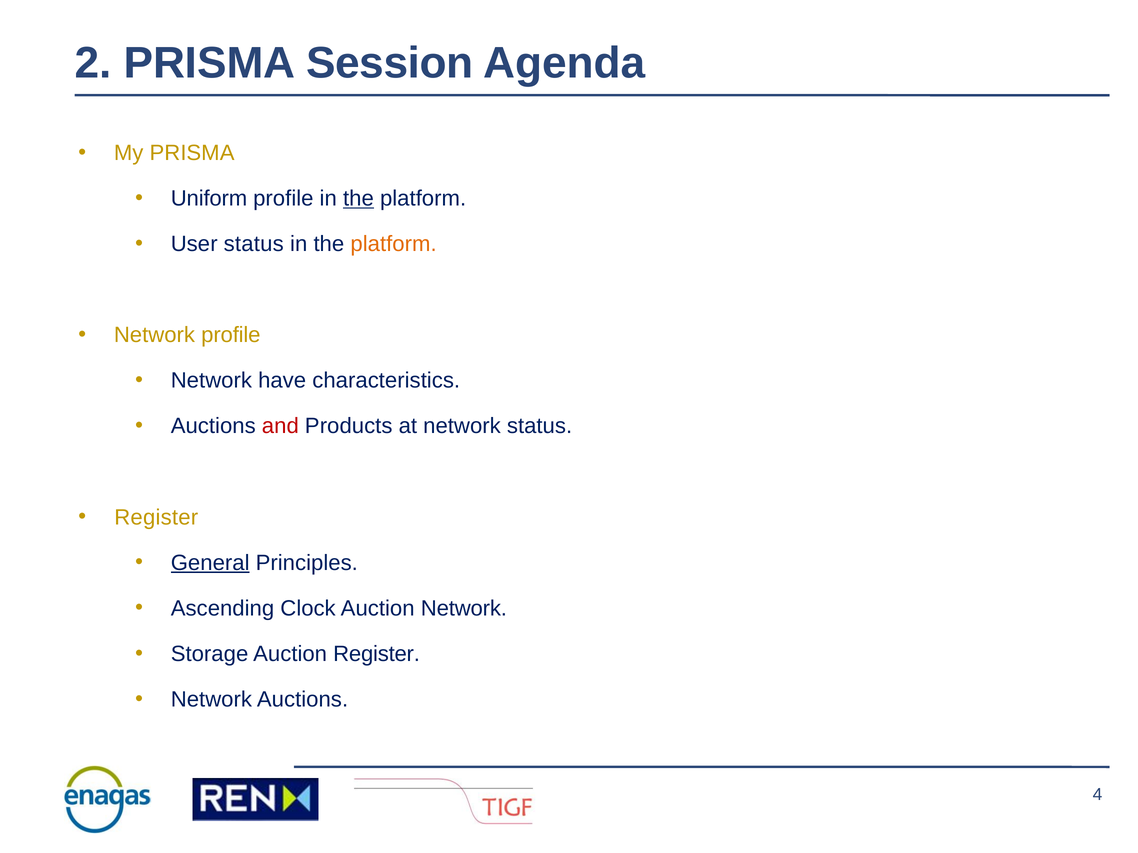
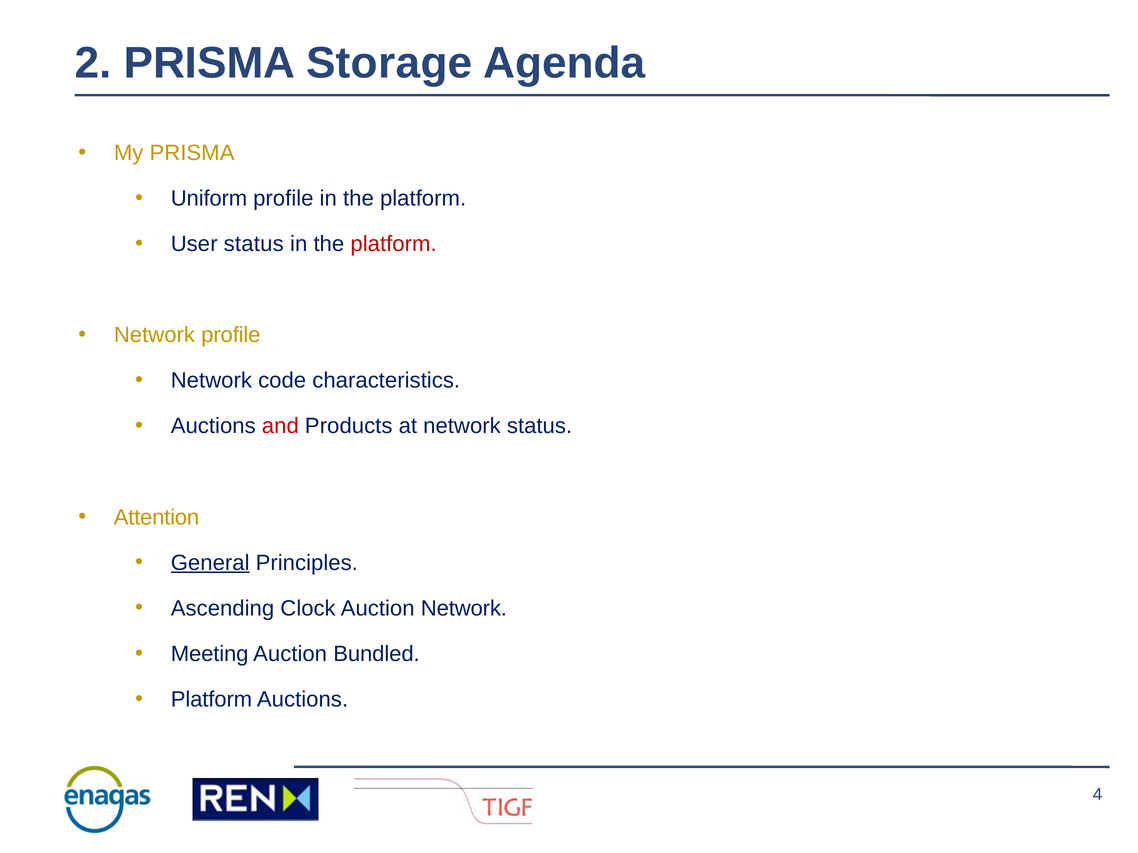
Session: Session -> Storage
the at (358, 199) underline: present -> none
platform at (394, 244) colour: orange -> red
have: have -> code
Register at (156, 518): Register -> Attention
Storage: Storage -> Meeting
Auction Register: Register -> Bundled
Network at (211, 700): Network -> Platform
